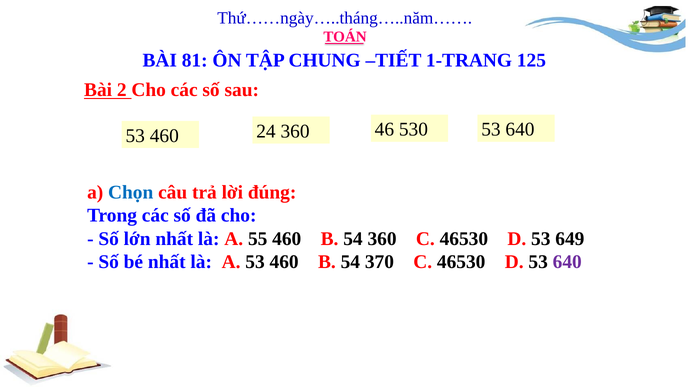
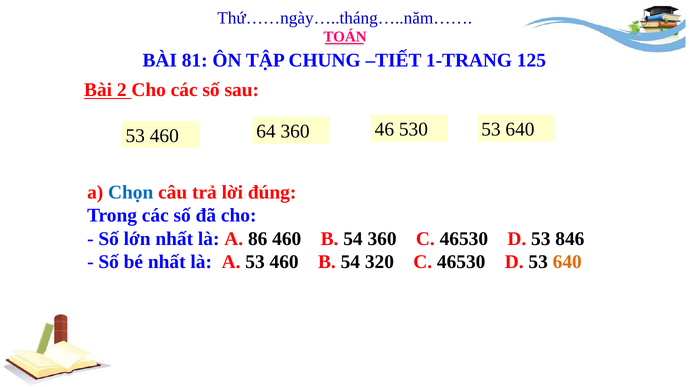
24: 24 -> 64
55: 55 -> 86
649: 649 -> 846
370: 370 -> 320
640 at (567, 262) colour: purple -> orange
